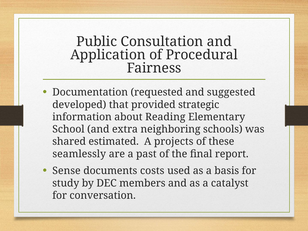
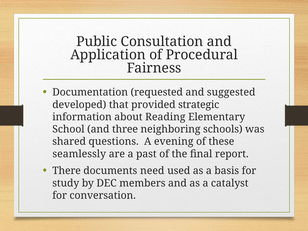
extra: extra -> three
estimated: estimated -> questions
projects: projects -> evening
Sense: Sense -> There
costs: costs -> need
